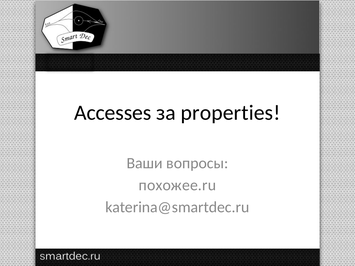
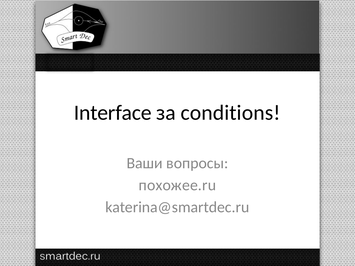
Accesses: Accesses -> Interface
properties: properties -> conditions
